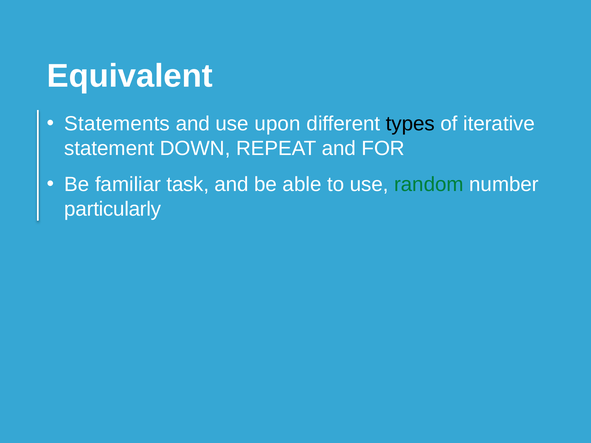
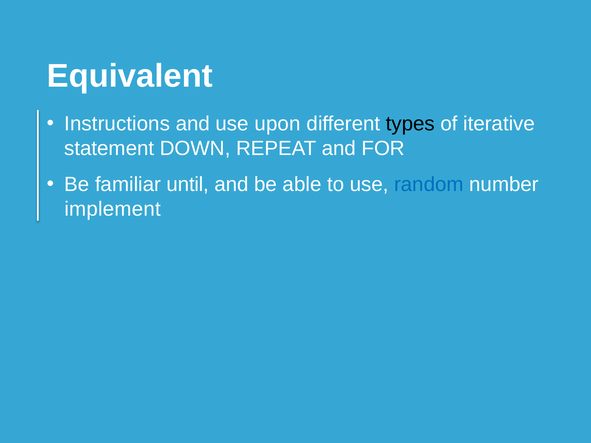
Statements: Statements -> Instructions
task: task -> until
random colour: green -> blue
particularly: particularly -> implement
